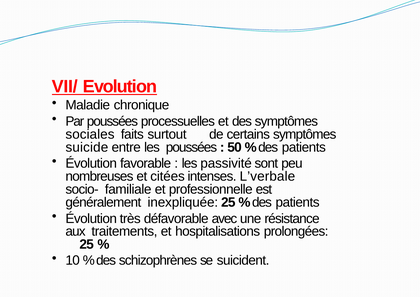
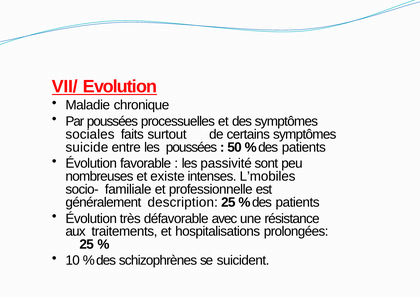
citées: citées -> existe
L’verbale: L’verbale -> L’mobiles
inexpliquée: inexpliquée -> description
